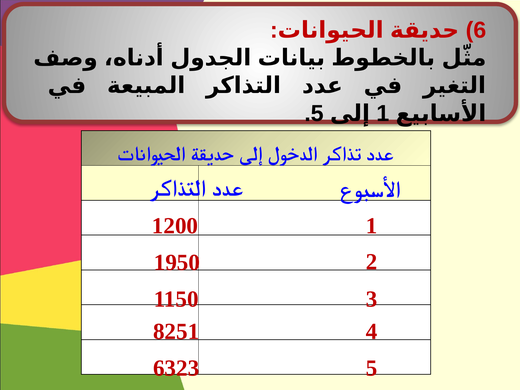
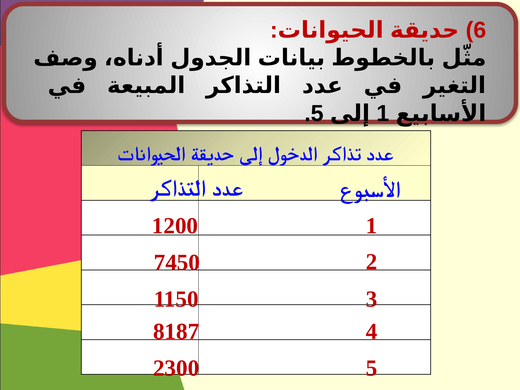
1950: 1950 -> 7450
8251: 8251 -> 8187
6323: 6323 -> 2300
